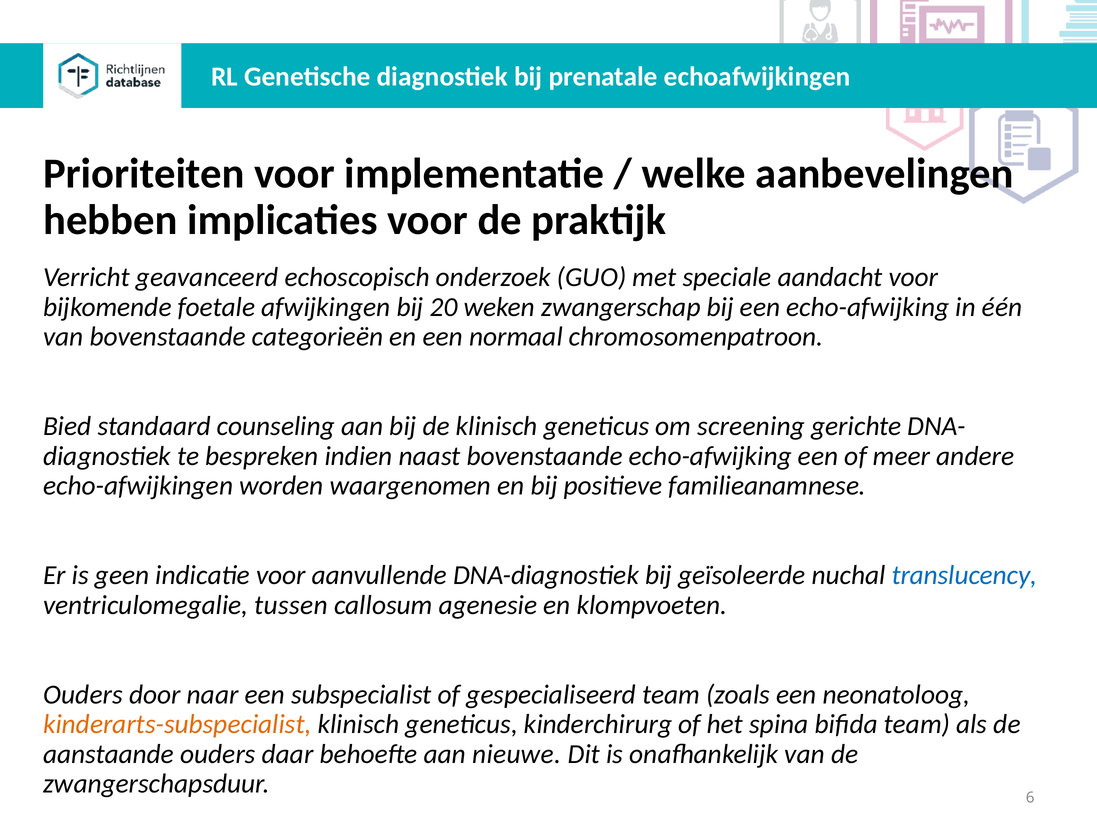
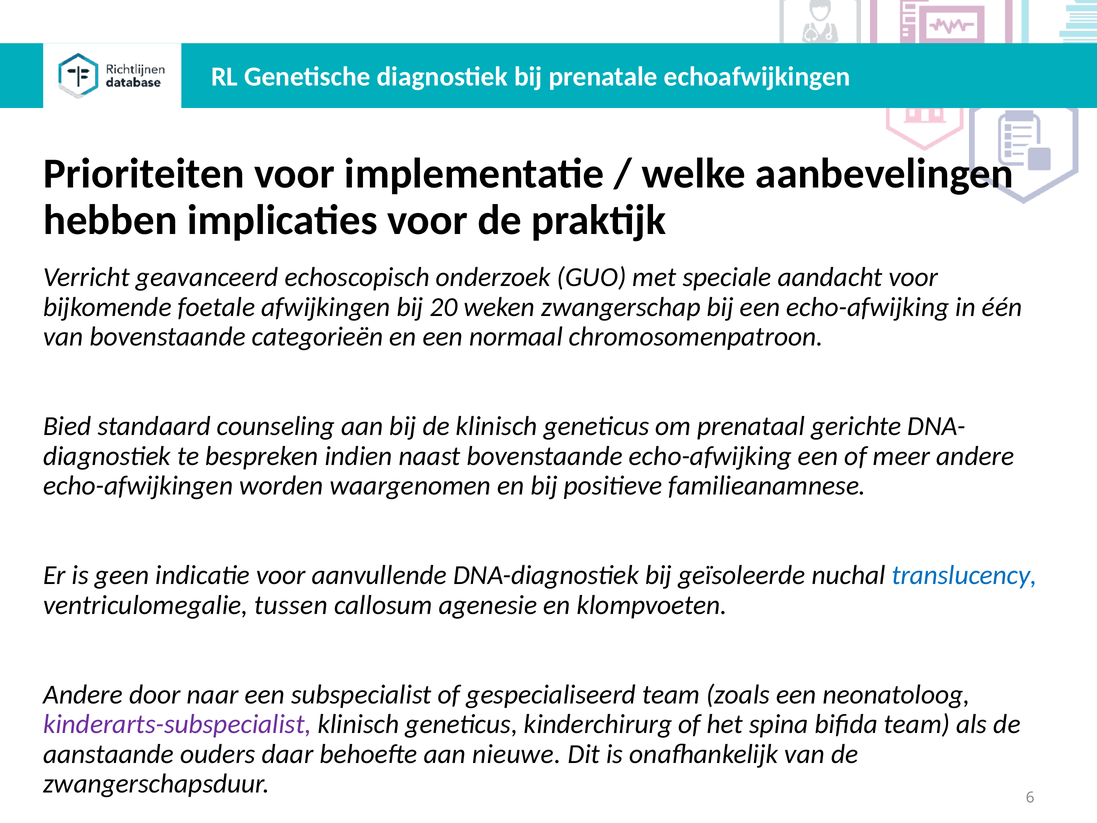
screening: screening -> prenataal
Ouders at (83, 695): Ouders -> Andere
kinderarts-subspecialist colour: orange -> purple
